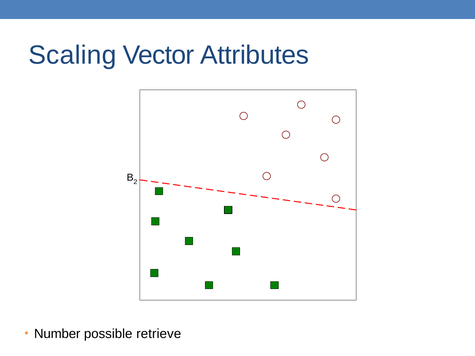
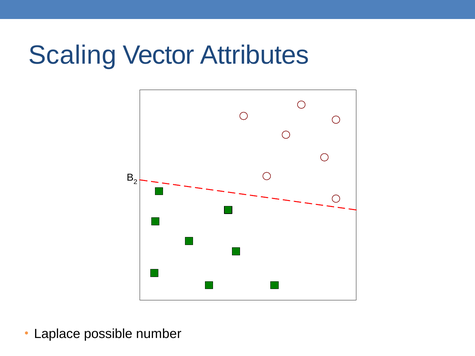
Number: Number -> Laplace
retrieve: retrieve -> number
